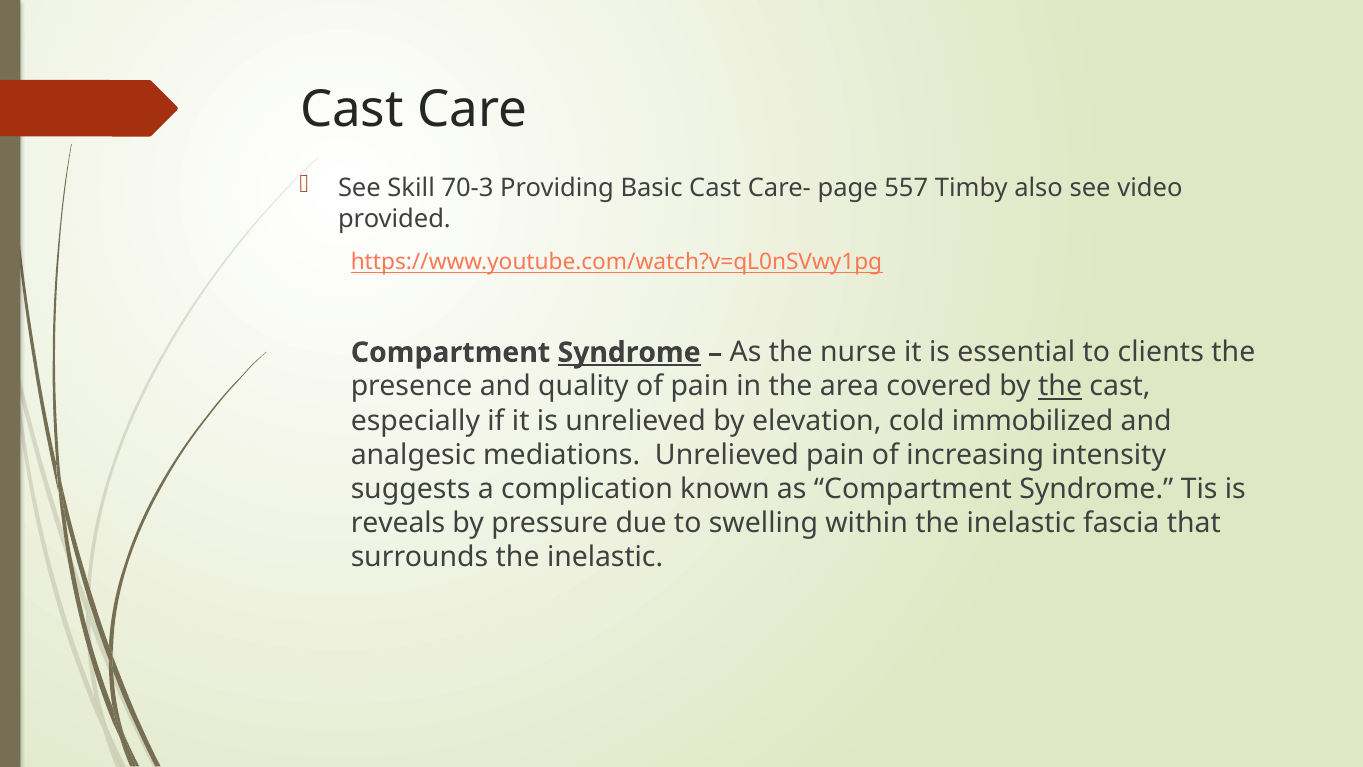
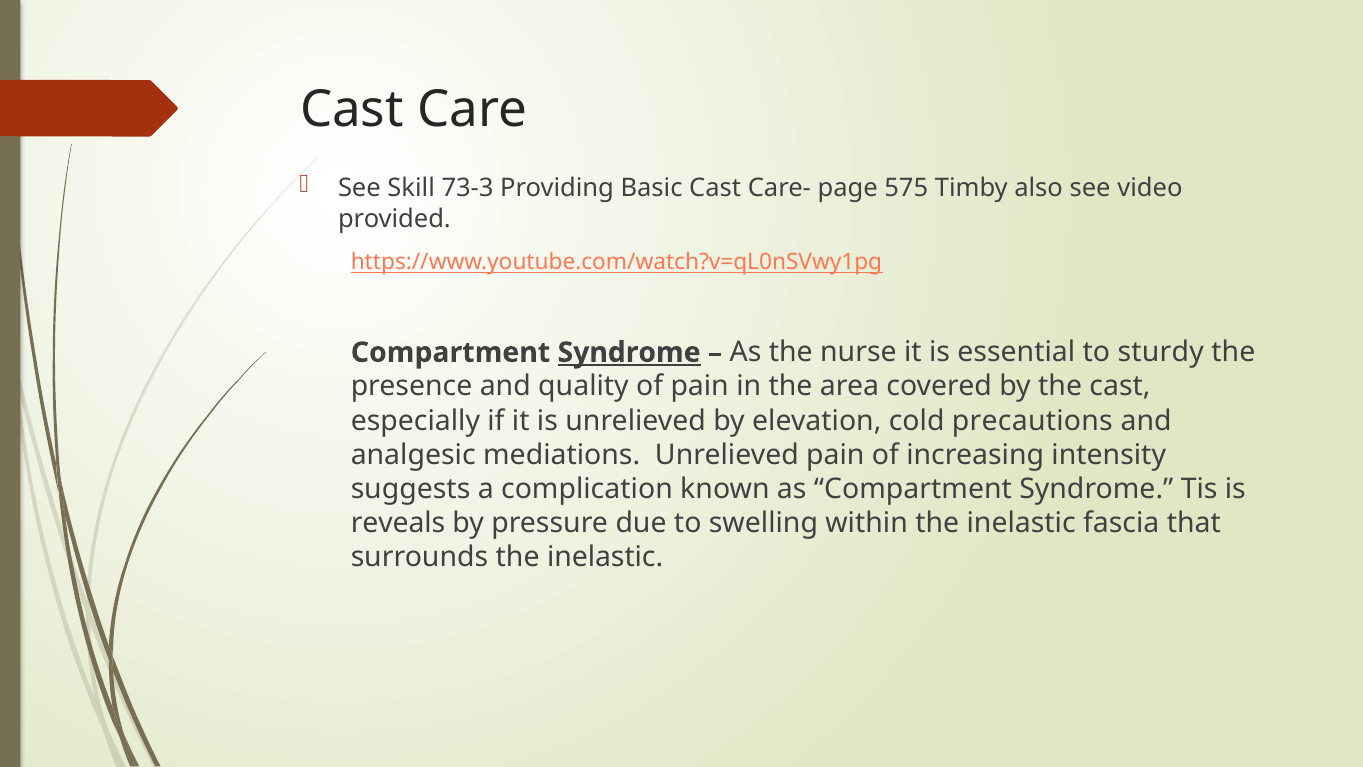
70-3: 70-3 -> 73-3
557: 557 -> 575
clients: clients -> sturdy
the at (1060, 386) underline: present -> none
immobilized: immobilized -> precautions
